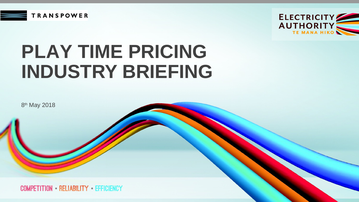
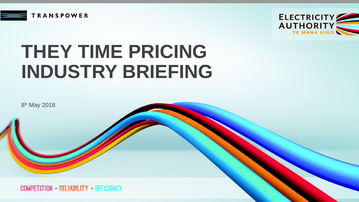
PLAY: PLAY -> THEY
